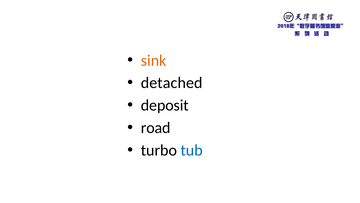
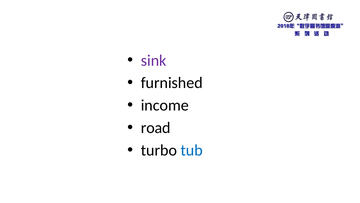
sink colour: orange -> purple
detached: detached -> furnished
deposit: deposit -> income
